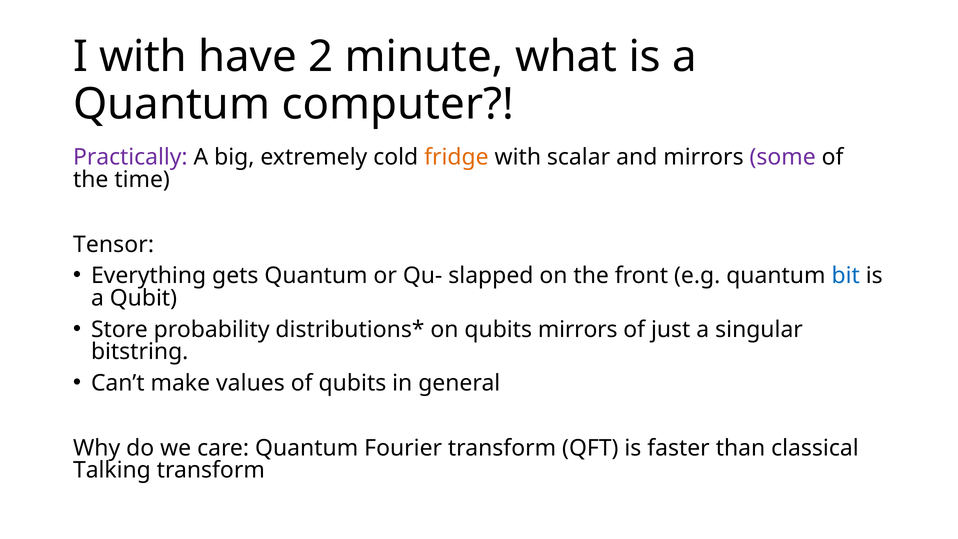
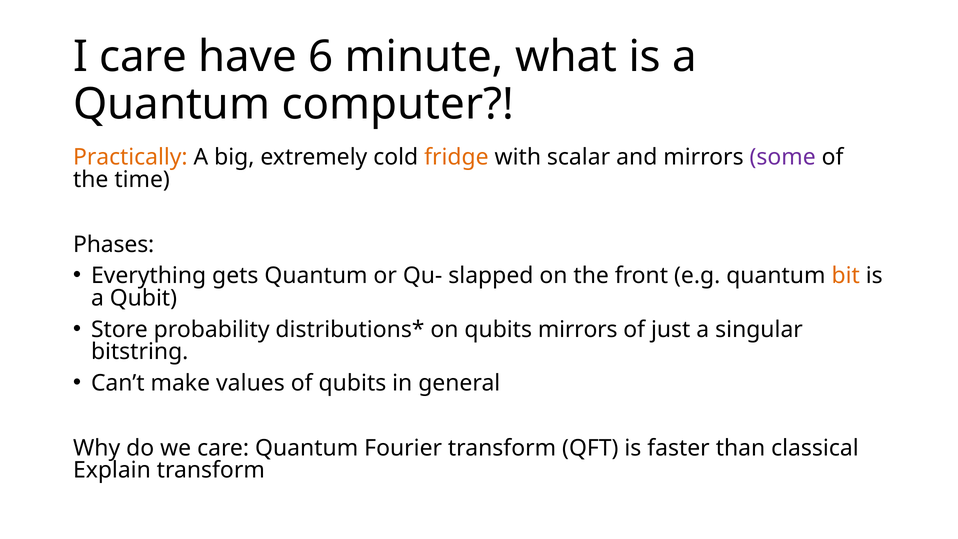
I with: with -> care
2: 2 -> 6
Practically colour: purple -> orange
Tensor: Tensor -> Phases
bit colour: blue -> orange
Talking: Talking -> Explain
